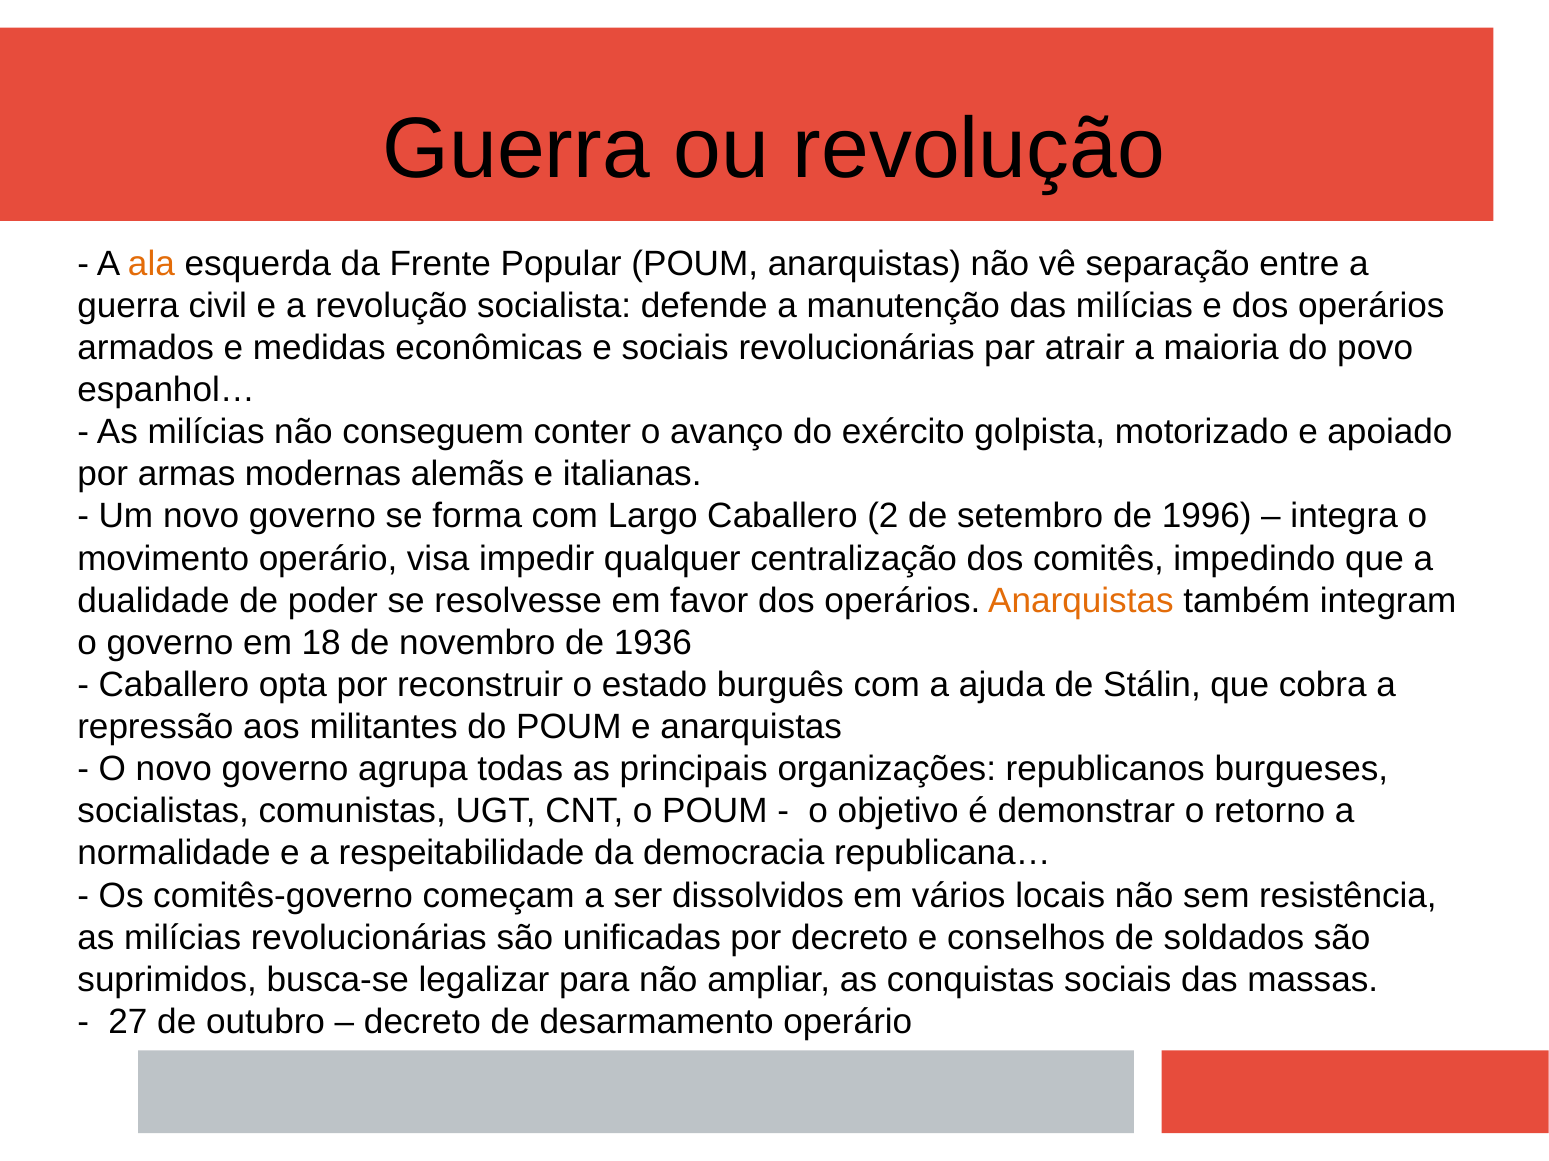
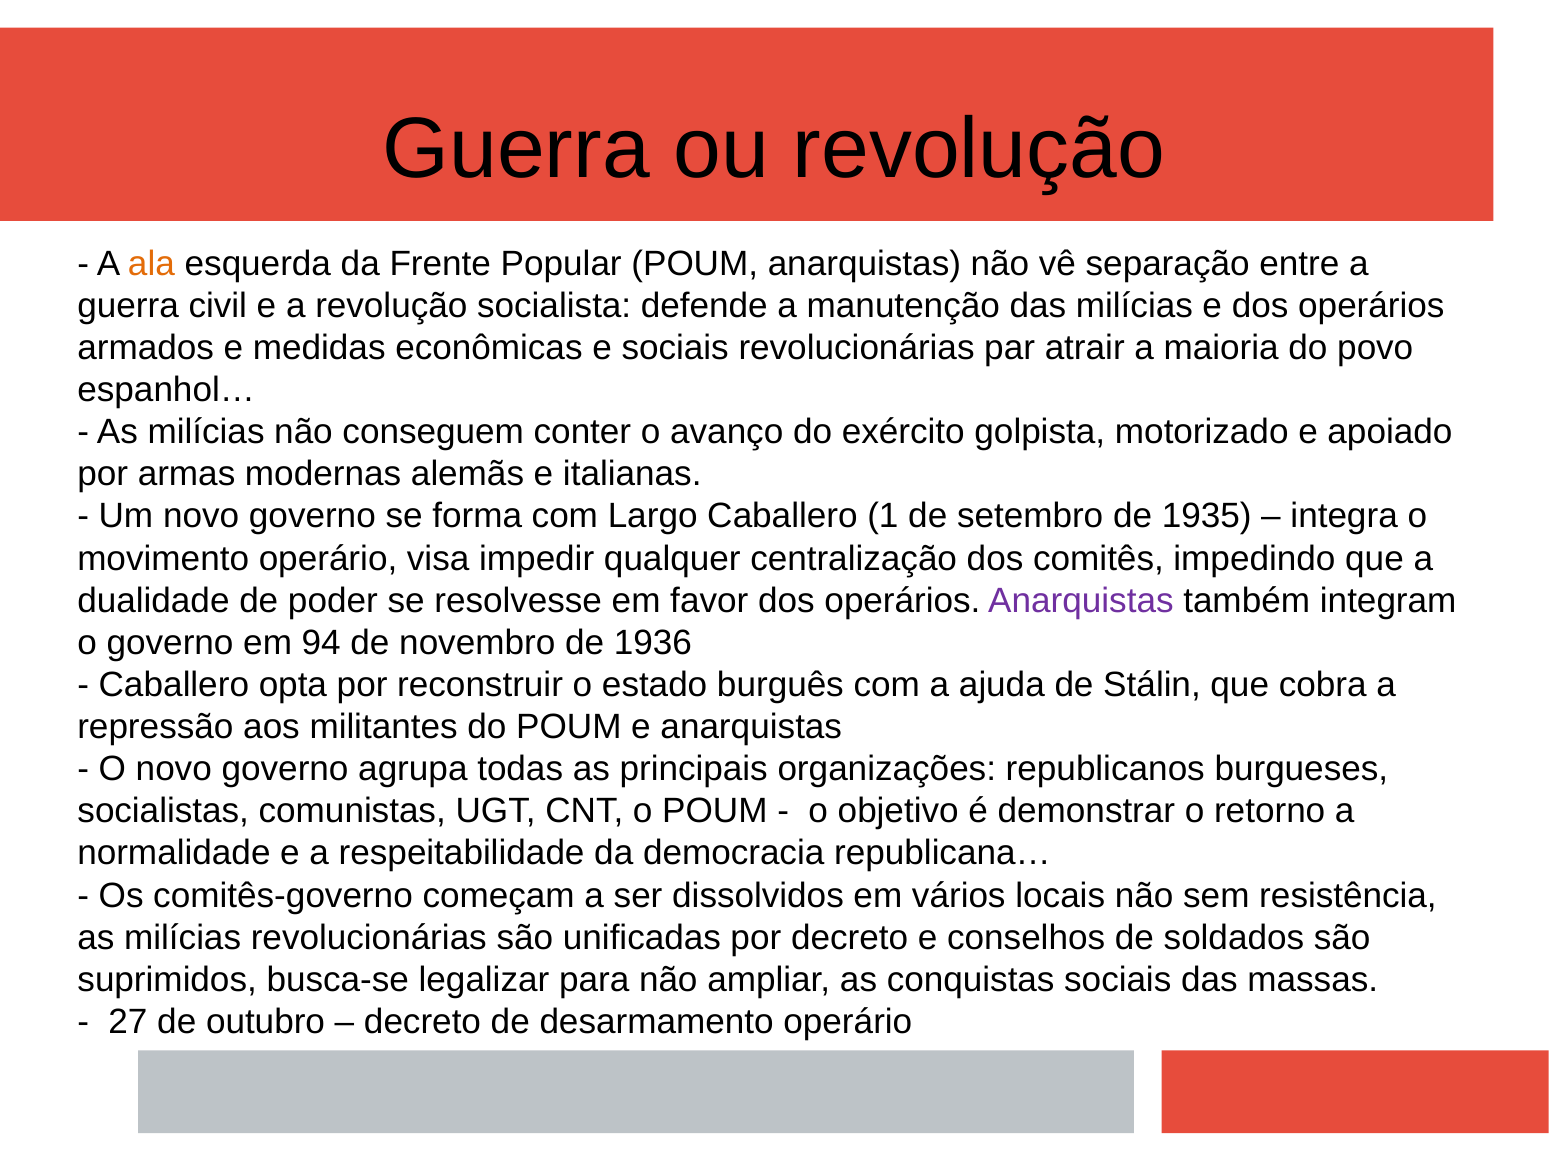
2: 2 -> 1
1996: 1996 -> 1935
Anarquistas at (1081, 601) colour: orange -> purple
18: 18 -> 94
